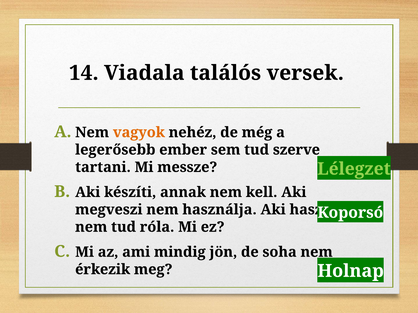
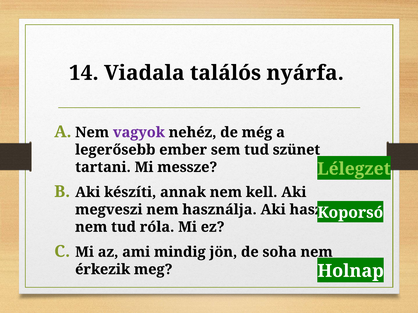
versek: versek -> nyárfa
vagyok colour: orange -> purple
szerve: szerve -> szünet
